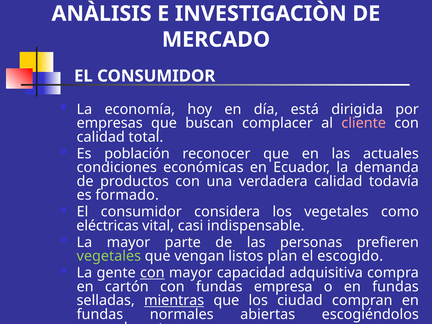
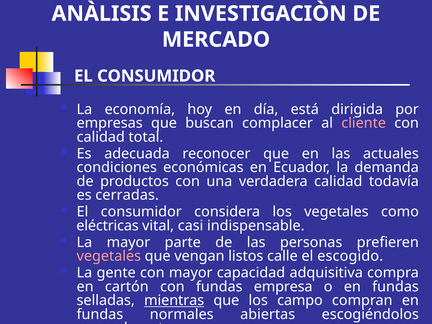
población: población -> adecuada
formado: formado -> cerradas
vegetales at (109, 256) colour: light green -> pink
plan: plan -> calle
con at (152, 273) underline: present -> none
ciudad: ciudad -> campo
